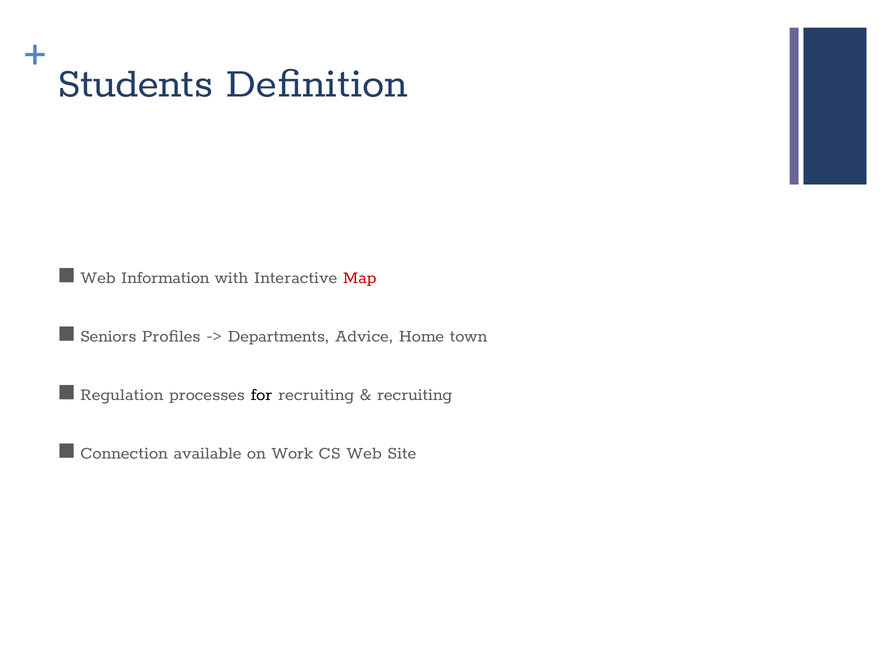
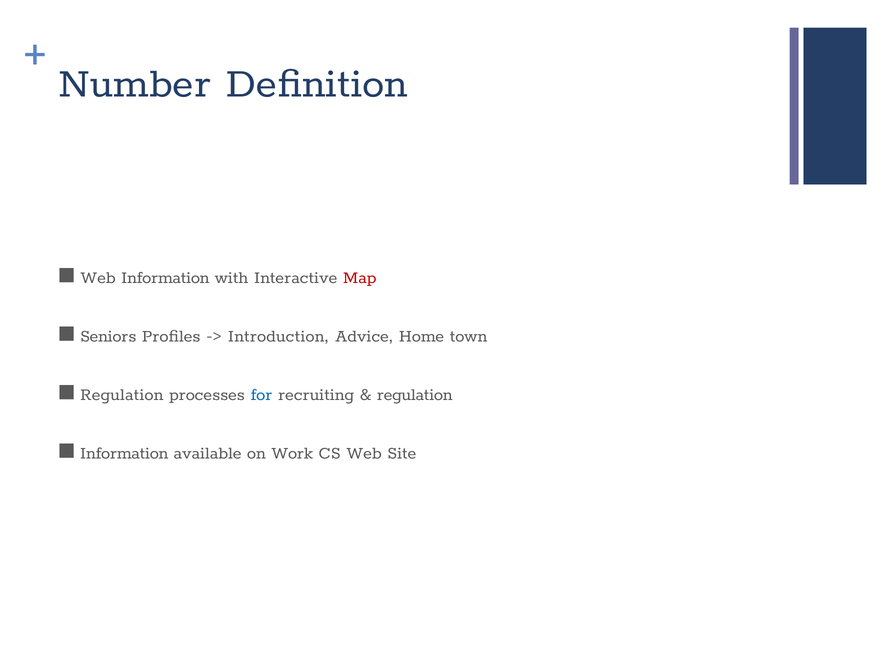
Students: Students -> Number
Departments: Departments -> Introduction
for colour: black -> blue
recruiting at (415, 394): recruiting -> regulation
Connection at (124, 452): Connection -> Information
